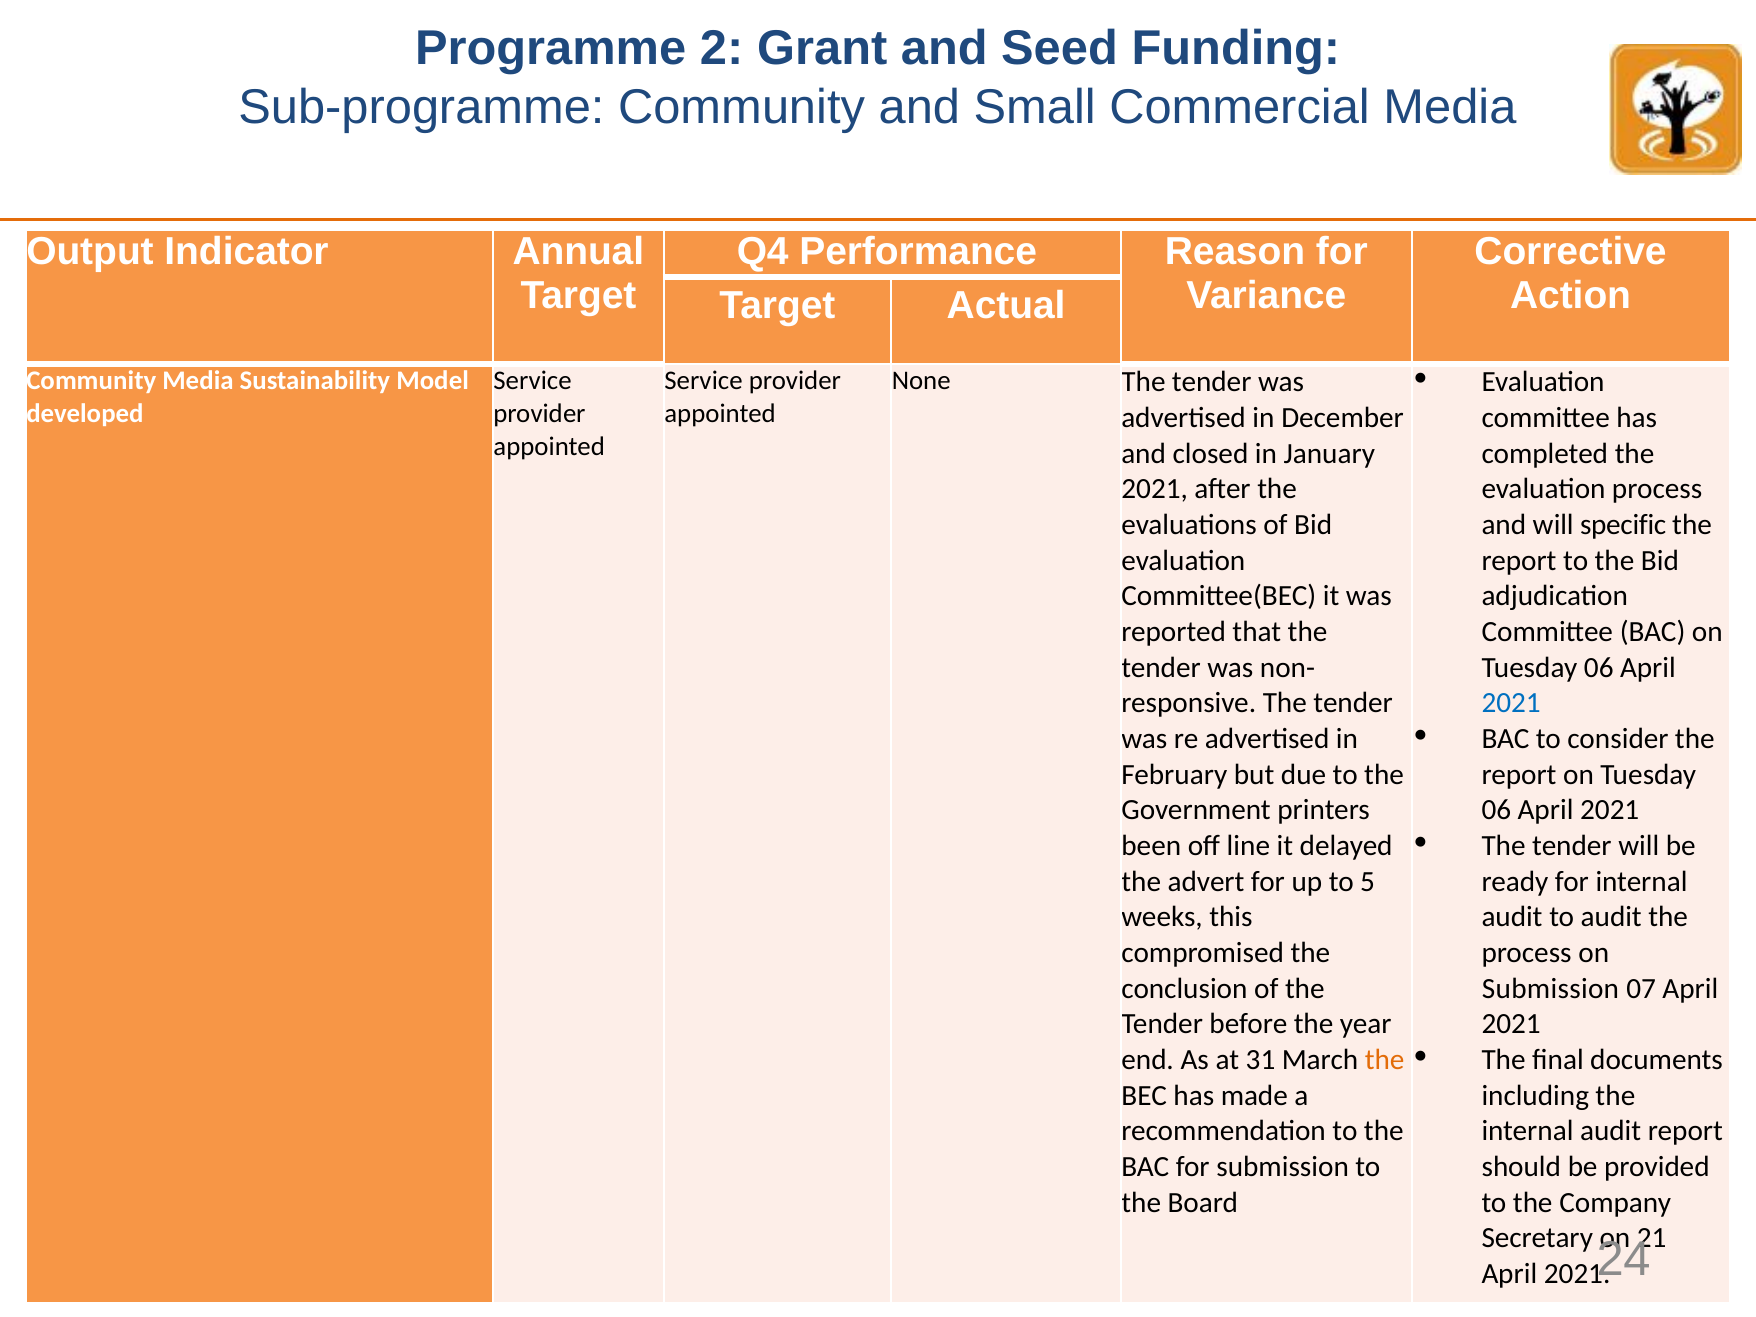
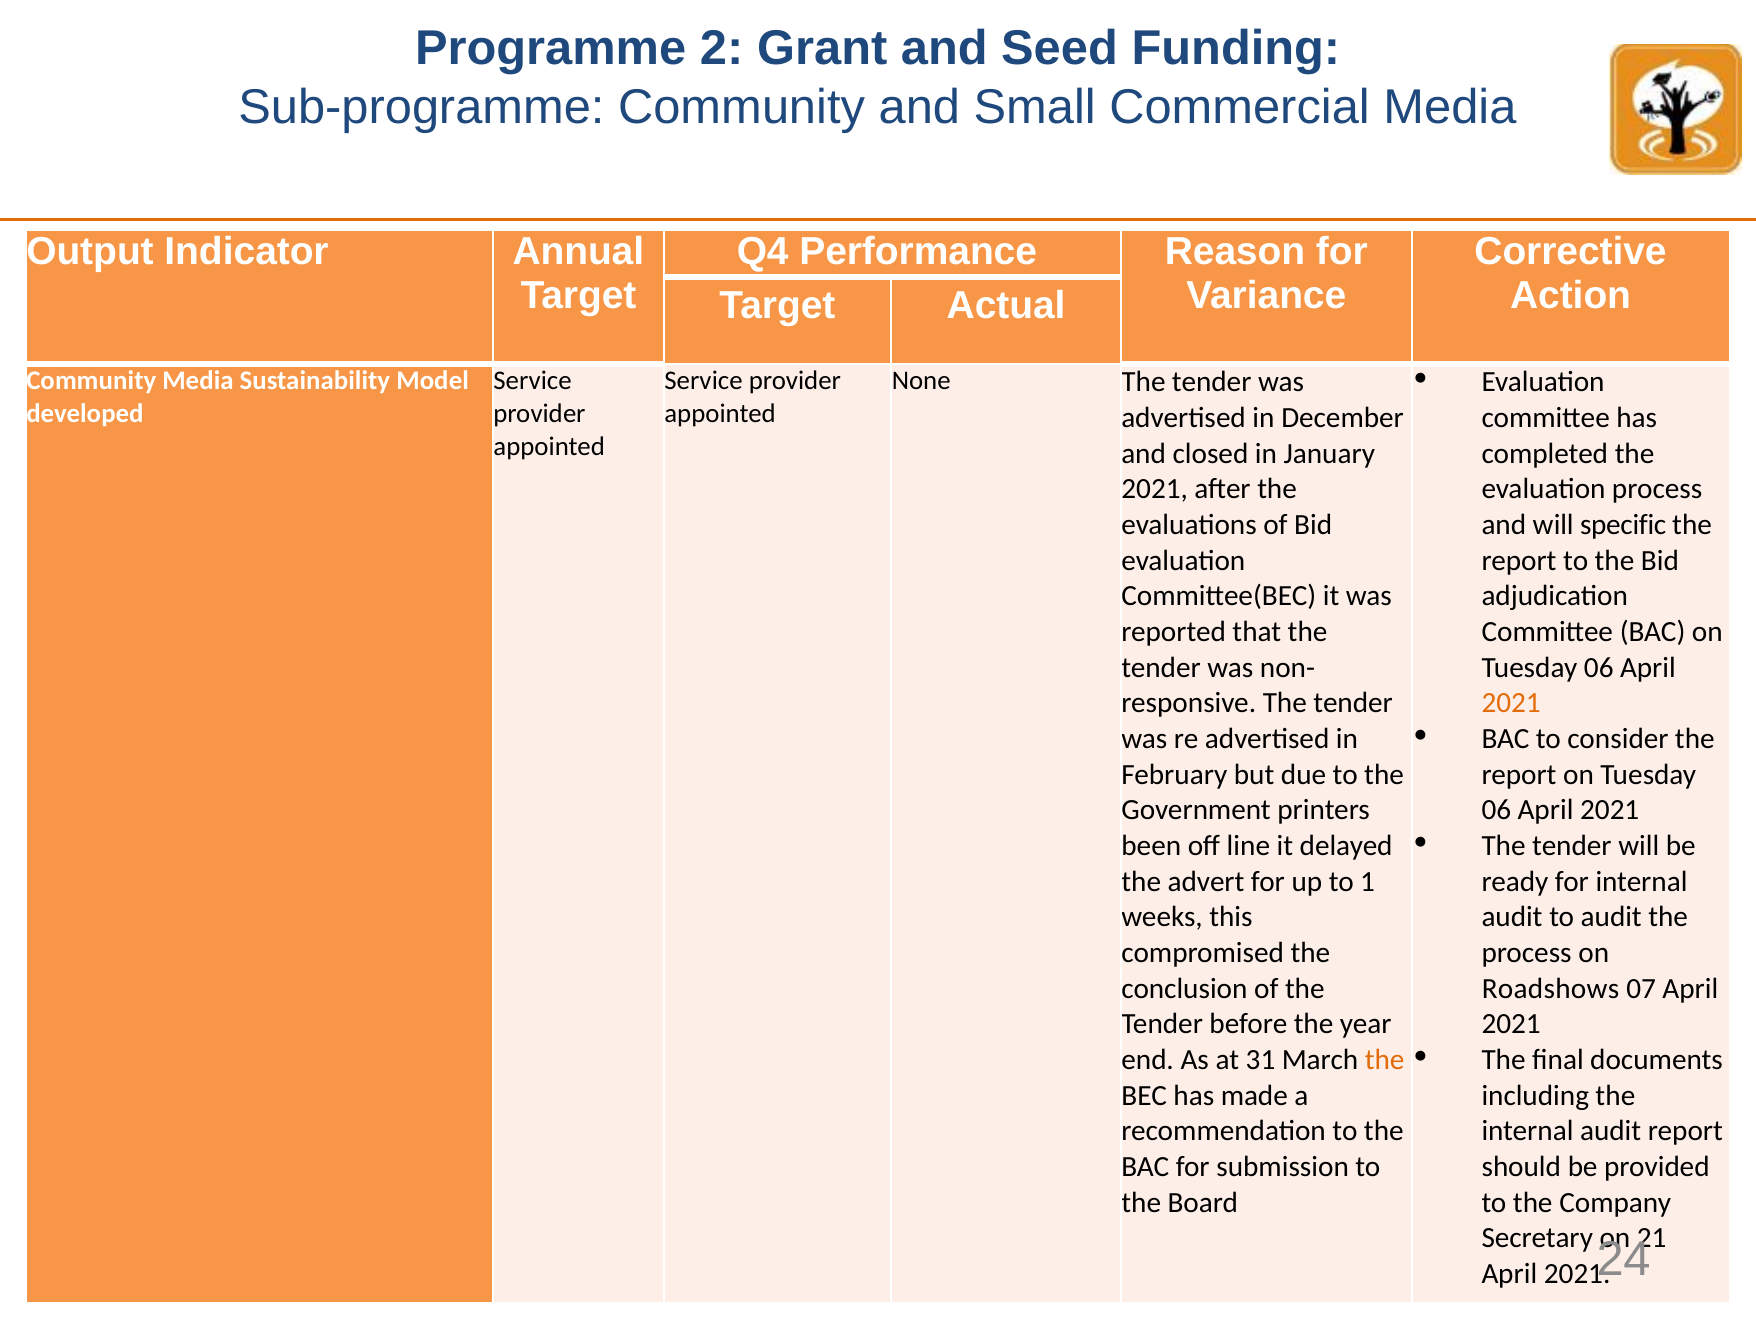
2021 at (1511, 703) colour: blue -> orange
5: 5 -> 1
Submission at (1550, 989): Submission -> Roadshows
